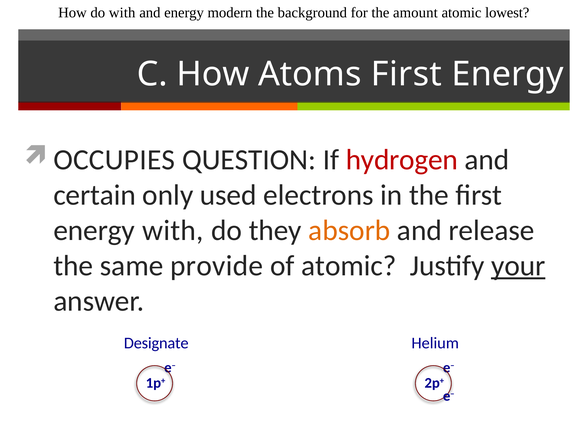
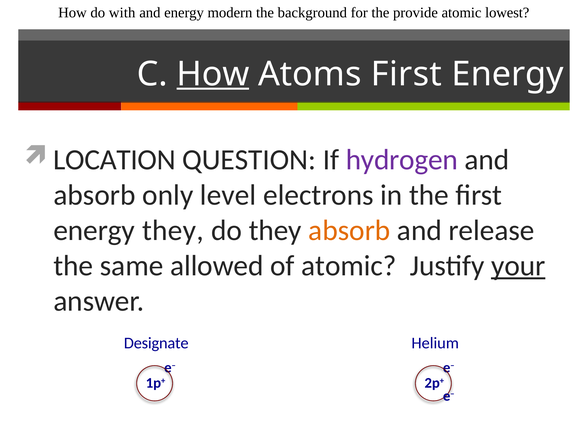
amount: amount -> provide
How at (213, 74) underline: none -> present
OCCUPIES: OCCUPIES -> LOCATION
hydrogen colour: red -> purple
certain at (95, 195): certain -> absorb
used: used -> level
energy with: with -> they
provide: provide -> allowed
